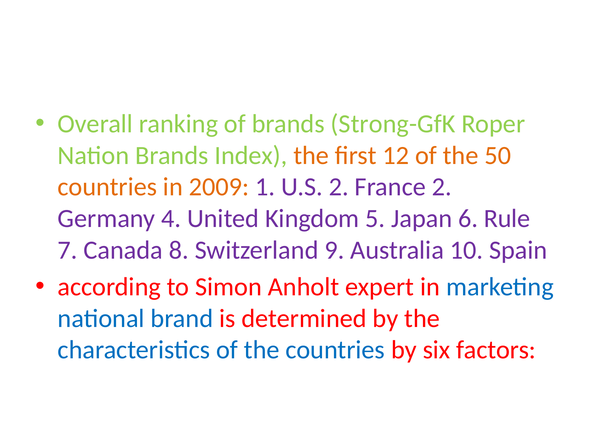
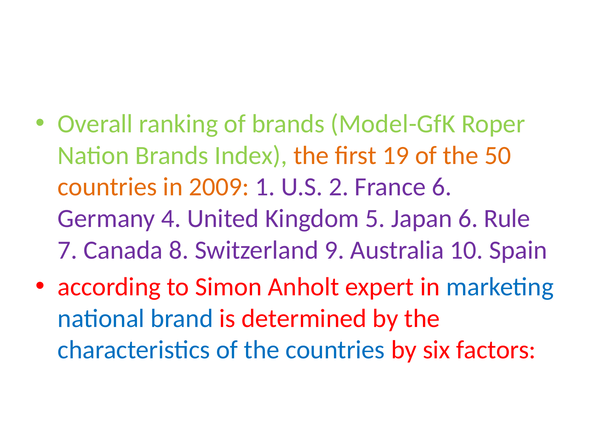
Strong-GfK: Strong-GfK -> Model-GfK
12: 12 -> 19
France 2: 2 -> 6
